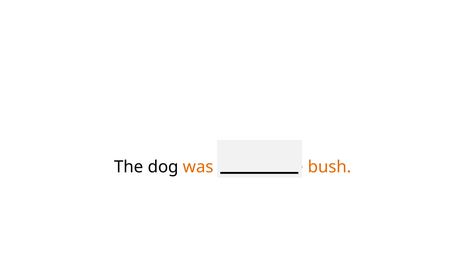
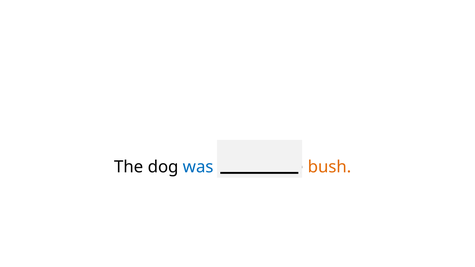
was colour: orange -> blue
